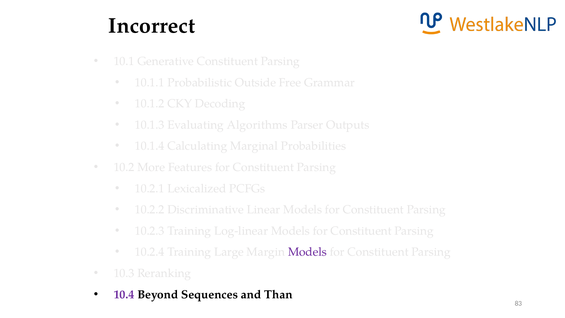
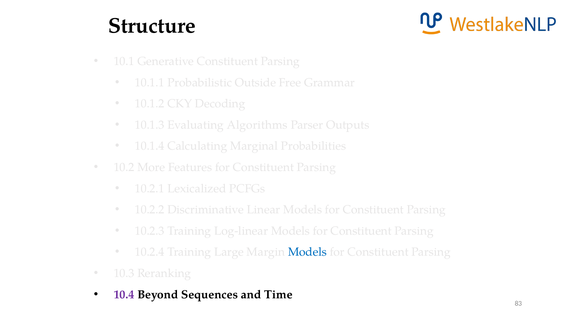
Incorrect: Incorrect -> Structure
Models at (307, 252) colour: purple -> blue
Than: Than -> Time
